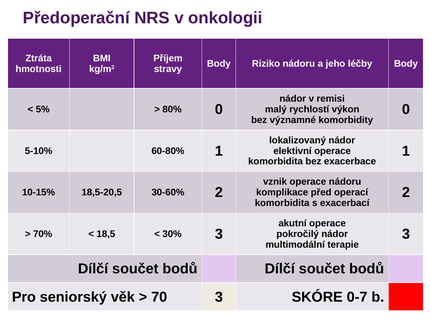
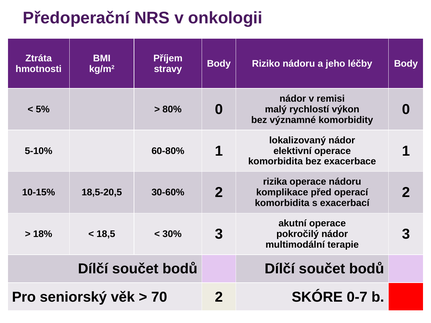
vznik: vznik -> rizika
70%: 70% -> 18%
70 3: 3 -> 2
